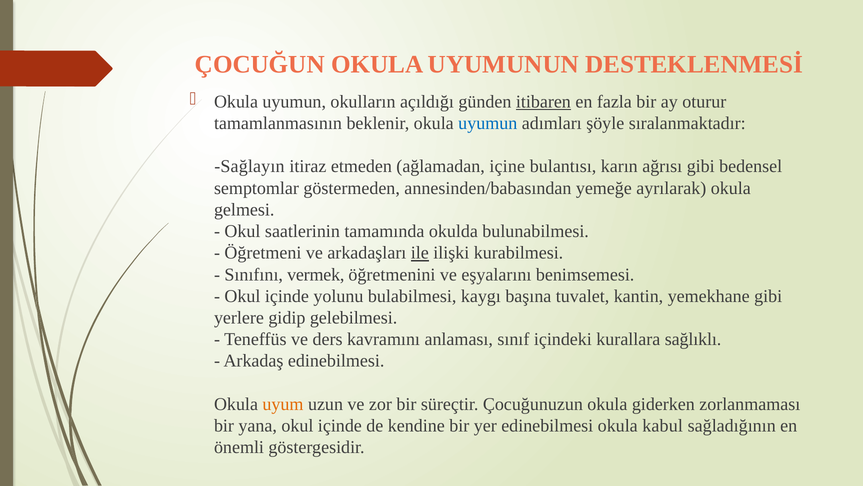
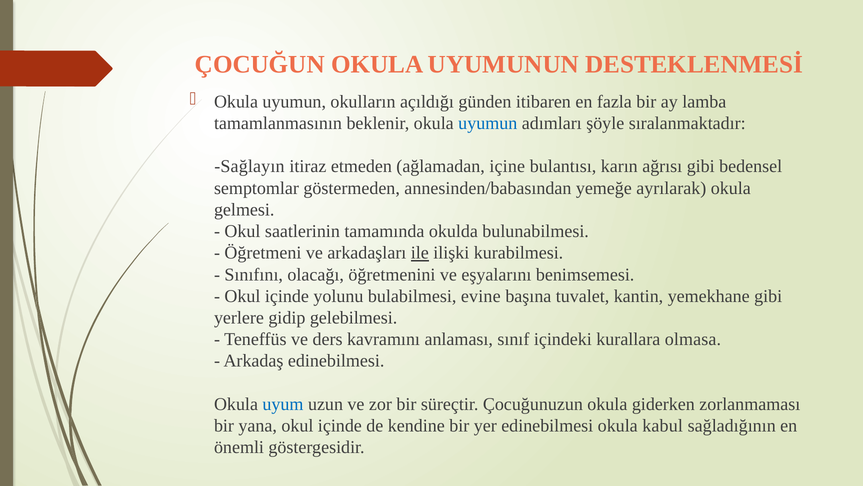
itibaren underline: present -> none
oturur: oturur -> lamba
vermek: vermek -> olacağı
kaygı: kaygı -> evine
sağlıklı: sağlıklı -> olmasa
uyum colour: orange -> blue
